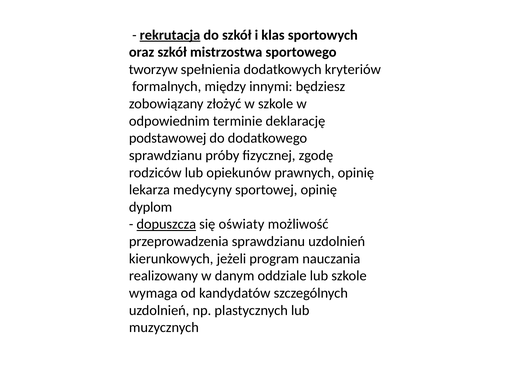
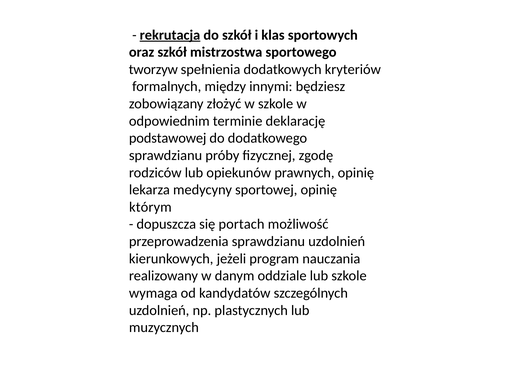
dyplom: dyplom -> którym
dopuszcza underline: present -> none
oświaty: oświaty -> portach
